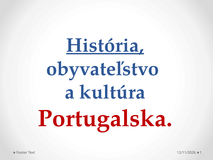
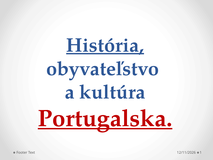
Portugalska underline: none -> present
